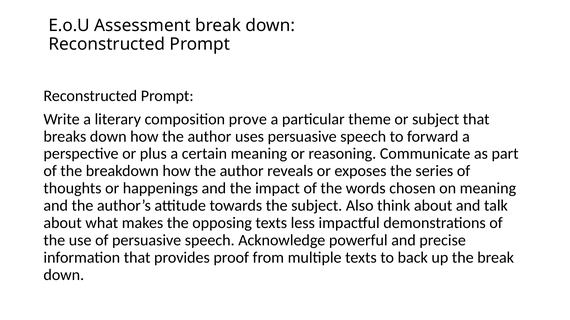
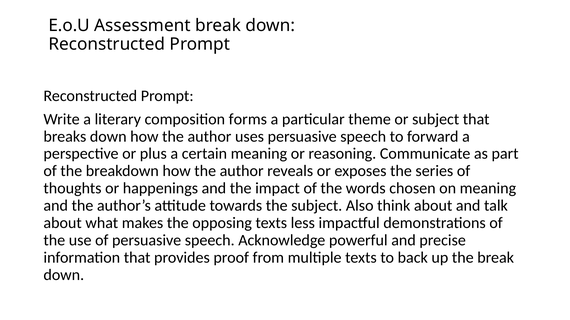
prove: prove -> forms
